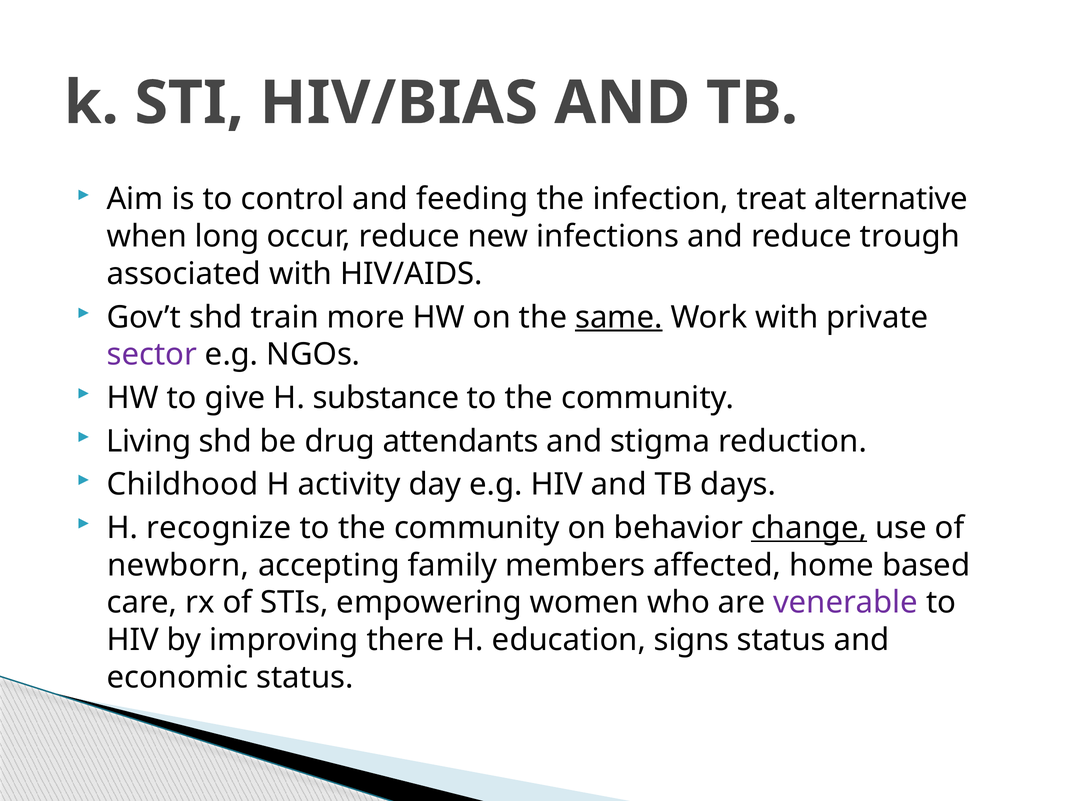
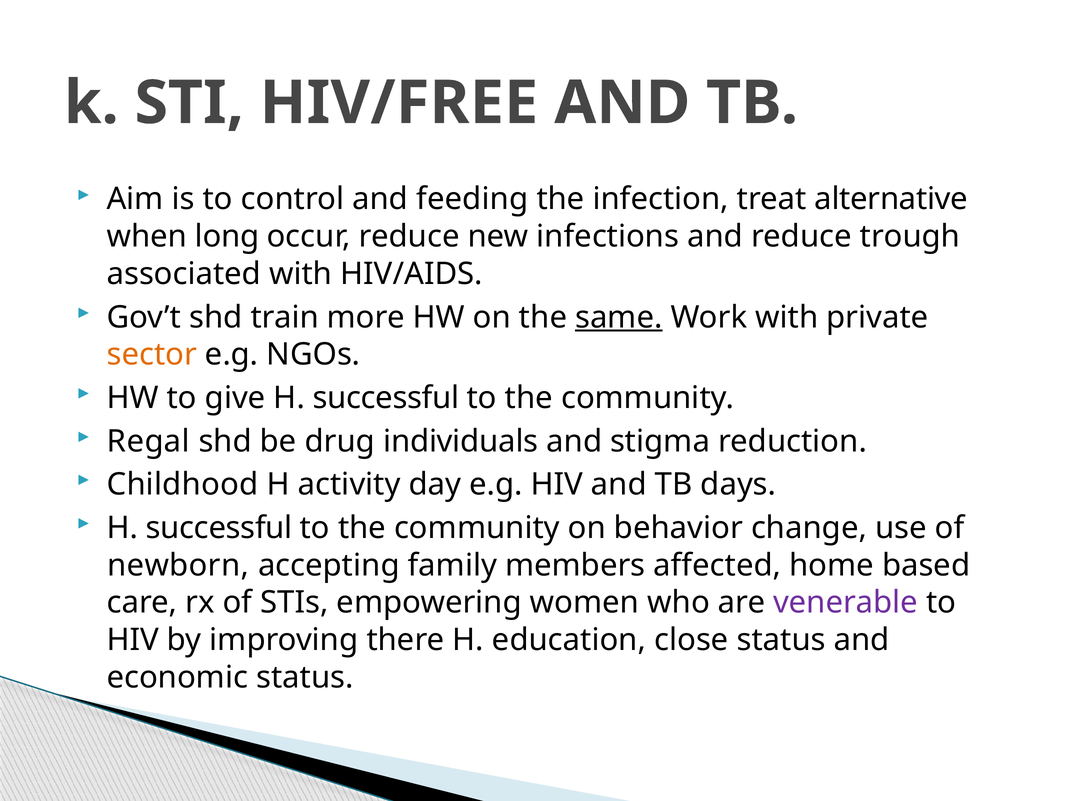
HIV/BIAS: HIV/BIAS -> HIV/FREE
sector colour: purple -> orange
give H substance: substance -> successful
Living: Living -> Regal
attendants: attendants -> individuals
recognize at (219, 528): recognize -> successful
change underline: present -> none
signs: signs -> close
